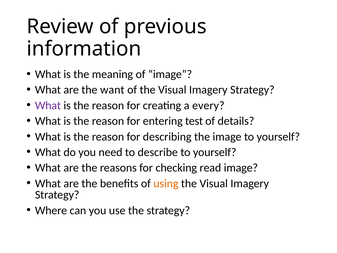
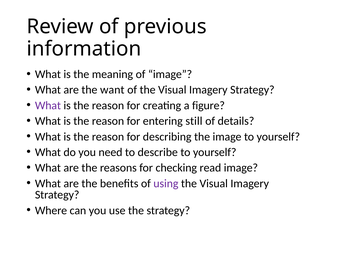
every: every -> figure
test: test -> still
using colour: orange -> purple
